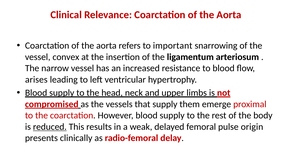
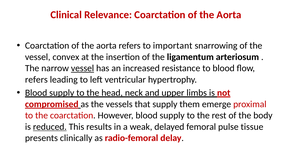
vessel at (83, 68) underline: none -> present
arises at (36, 80): arises -> refers
origin: origin -> tissue
